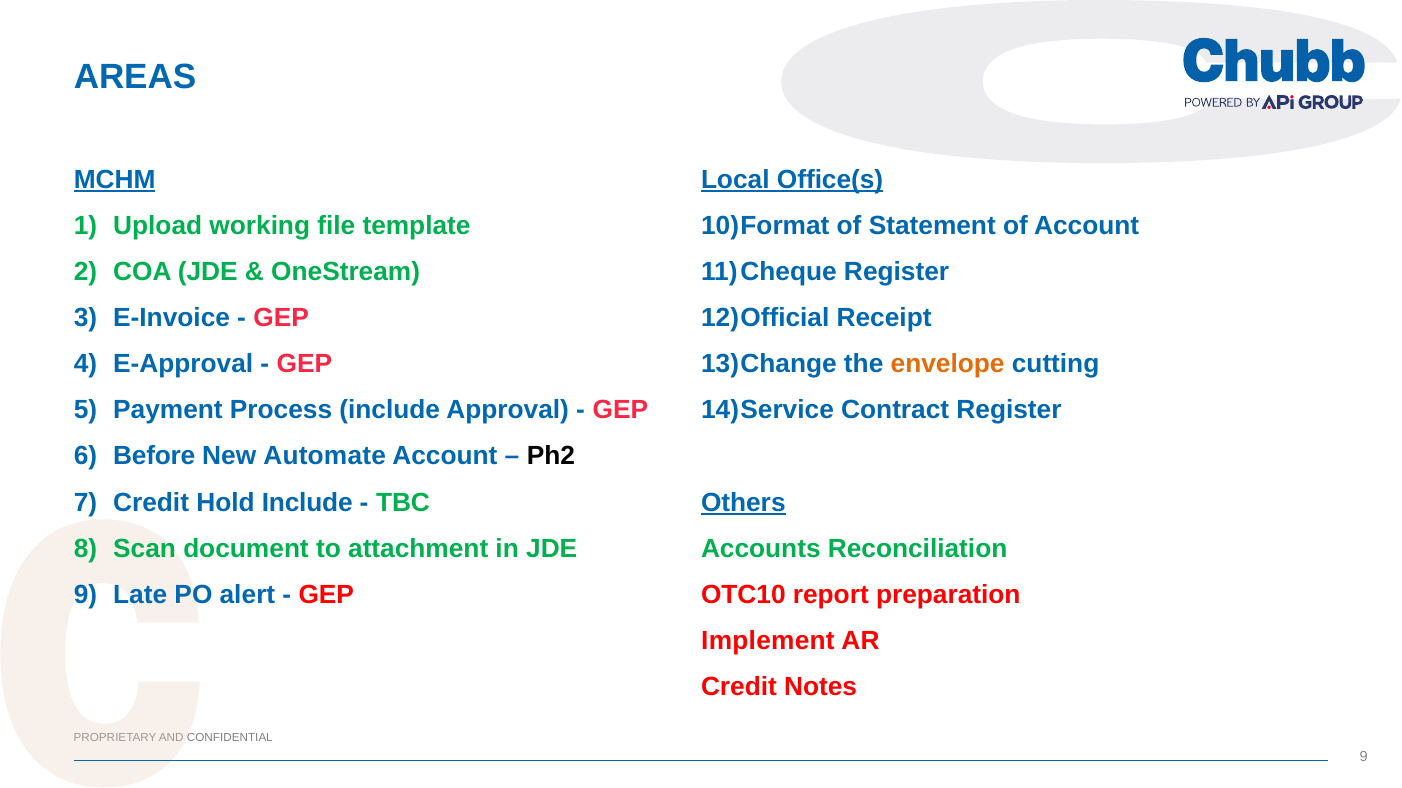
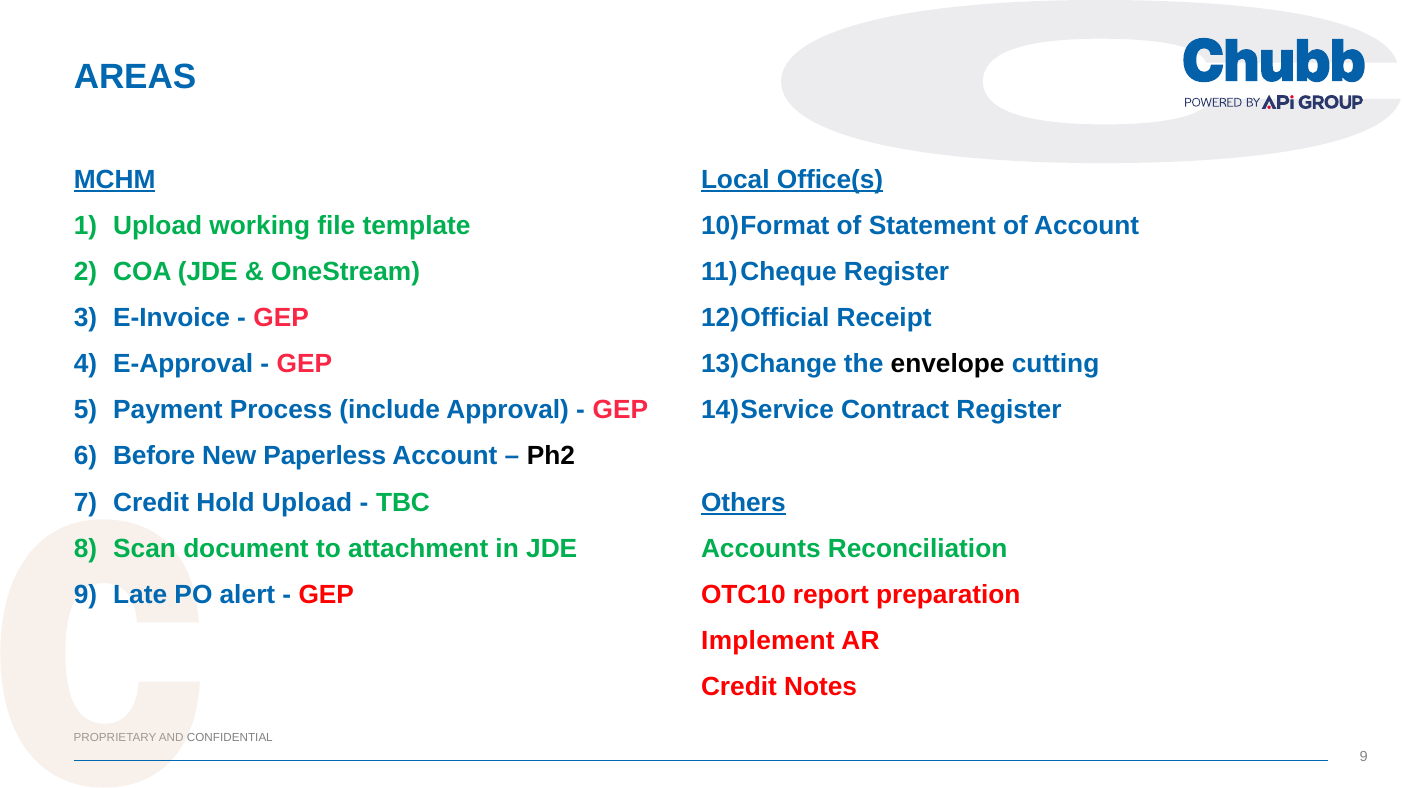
envelope colour: orange -> black
Automate: Automate -> Paperless
Hold Include: Include -> Upload
